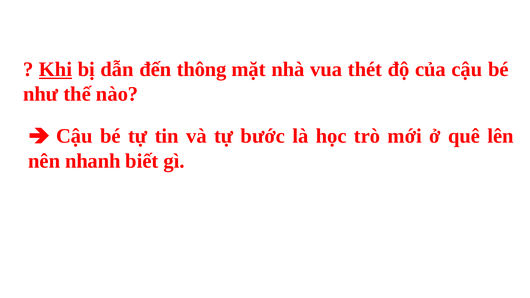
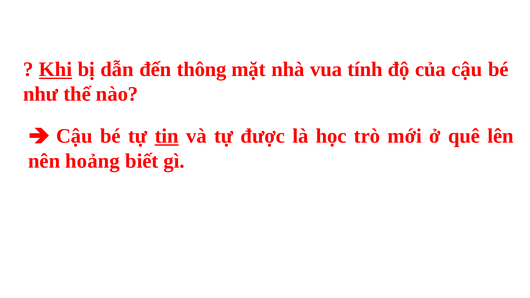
thét: thét -> tính
tin underline: none -> present
bước: bước -> được
nhanh: nhanh -> hoảng
